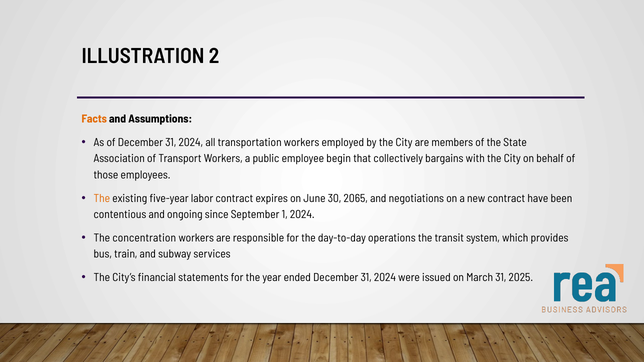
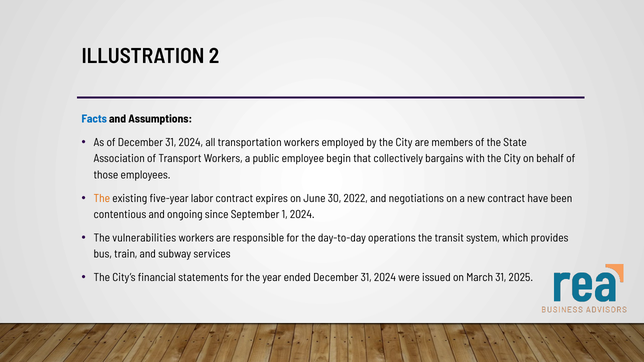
Facts colour: orange -> blue
2065: 2065 -> 2022
concentration: concentration -> vulnerabilities
